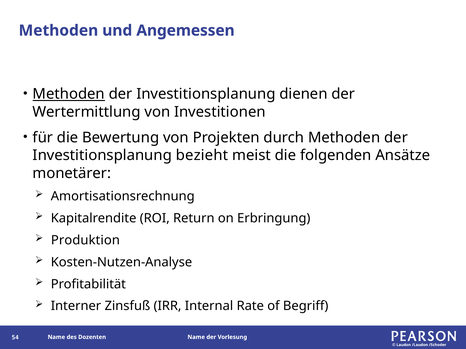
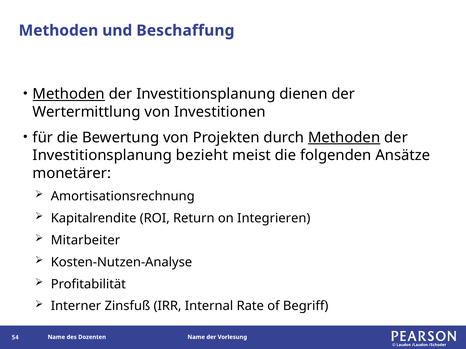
Angemessen: Angemessen -> Beschaffung
Methoden at (344, 138) underline: none -> present
Erbringung: Erbringung -> Integrieren
Produktion: Produktion -> Mitarbeiter
